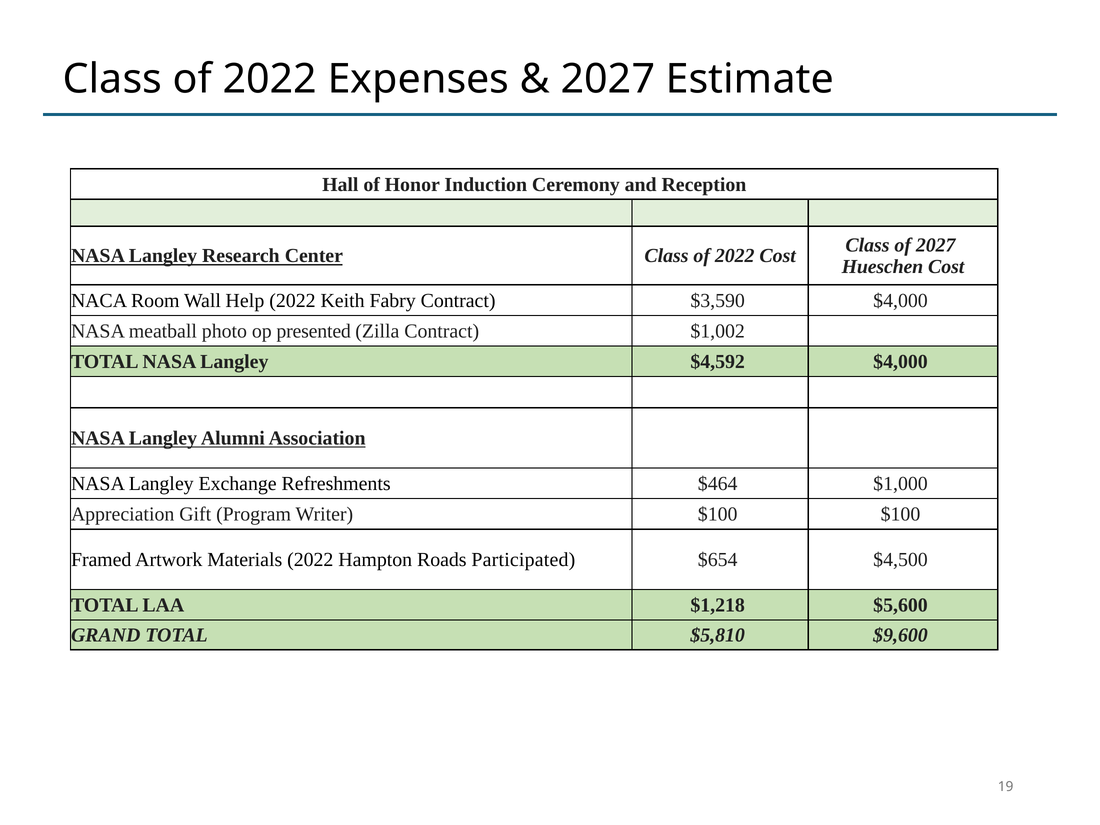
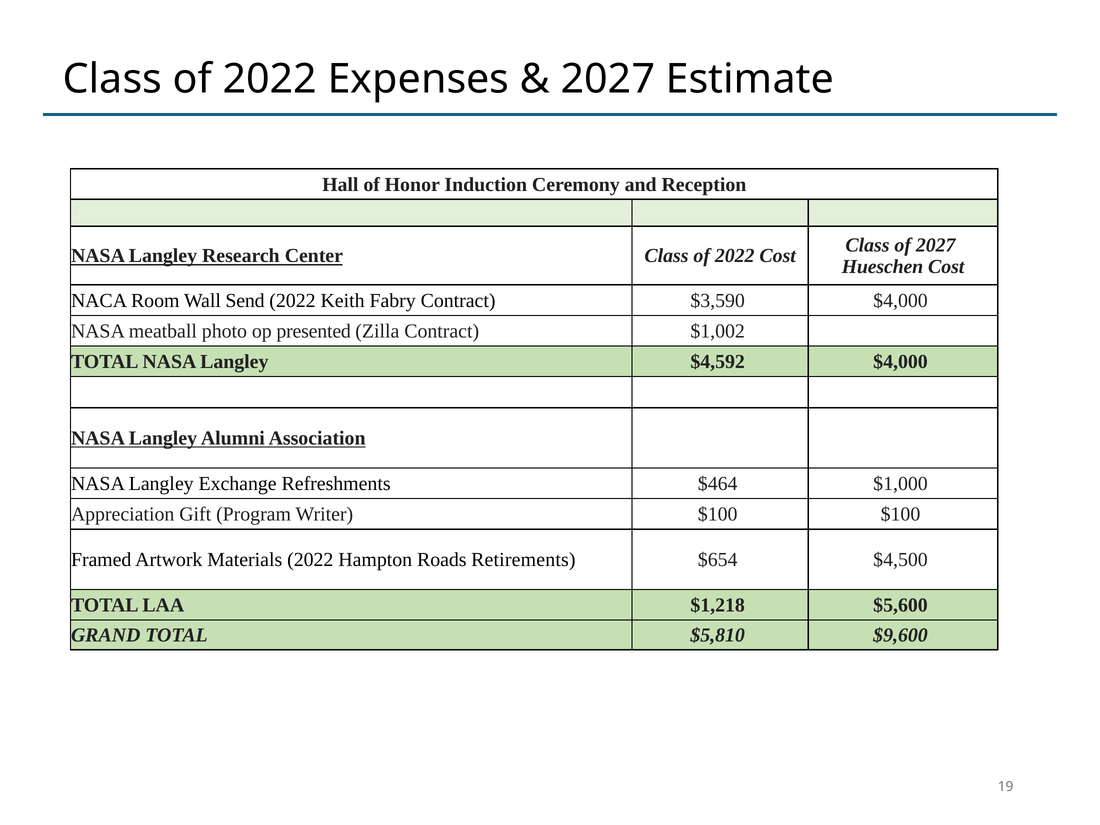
Help: Help -> Send
Participated: Participated -> Retirements
